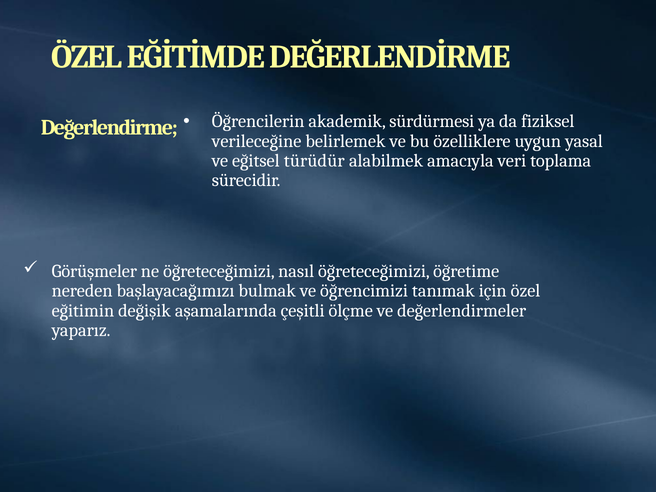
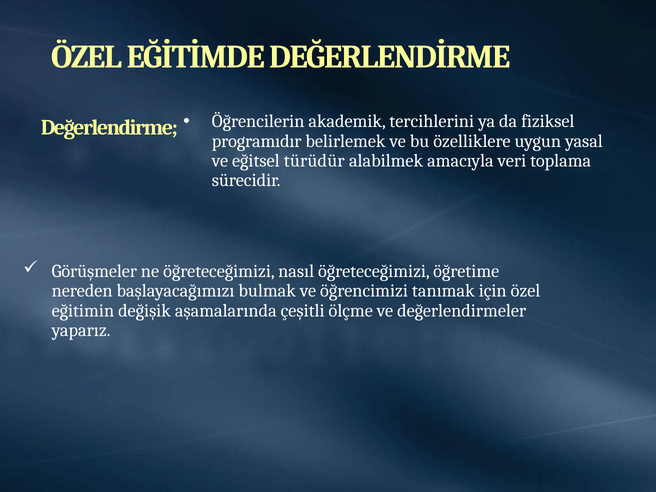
sürdürmesi: sürdürmesi -> tercihlerini
verileceğine: verileceğine -> programıdır
